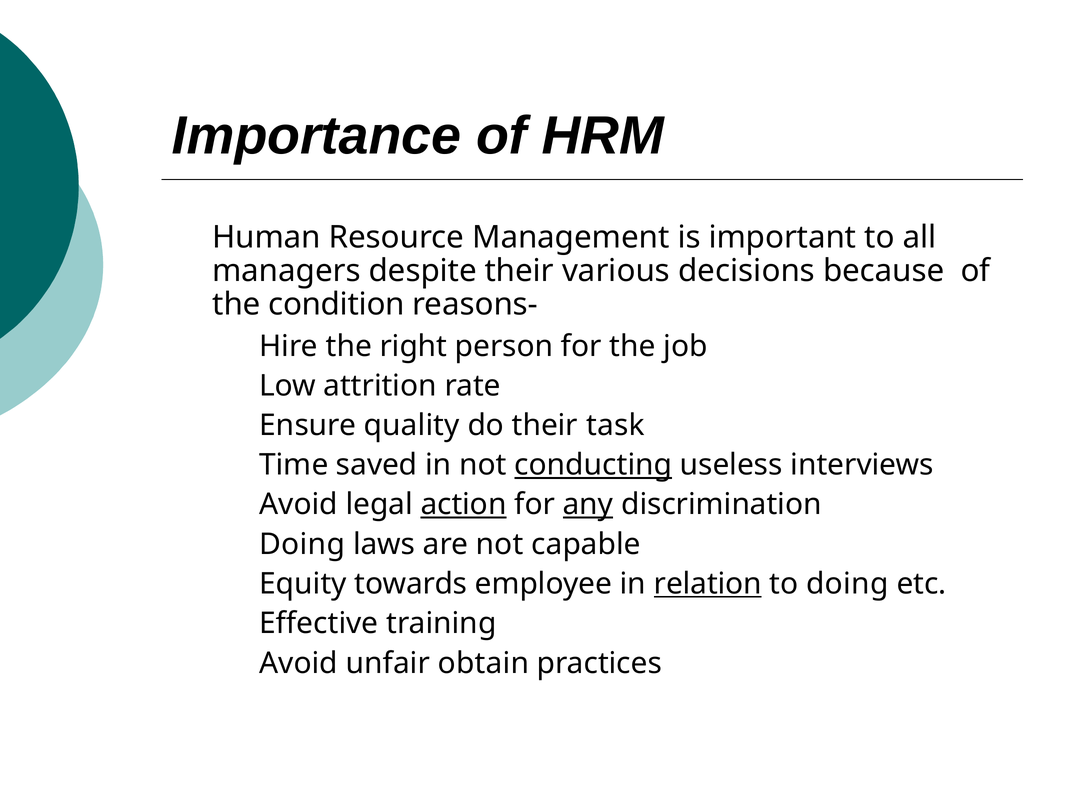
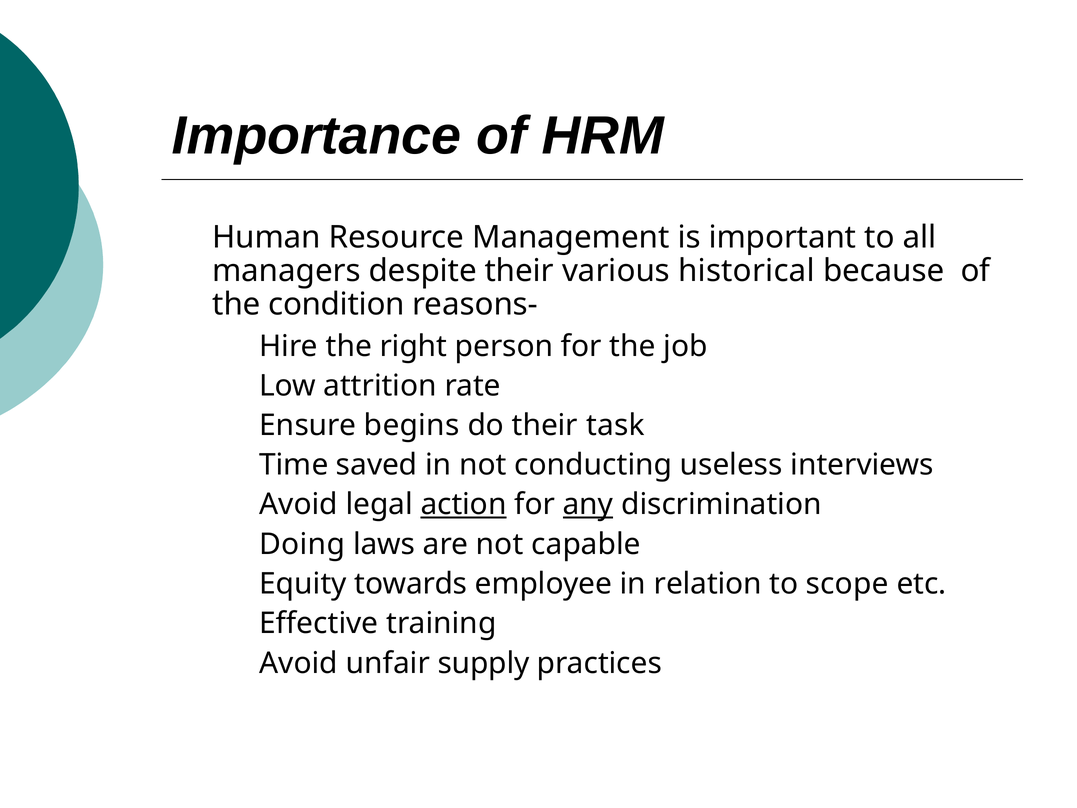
decisions: decisions -> historical
quality: quality -> begins
conducting underline: present -> none
relation underline: present -> none
to doing: doing -> scope
obtain: obtain -> supply
